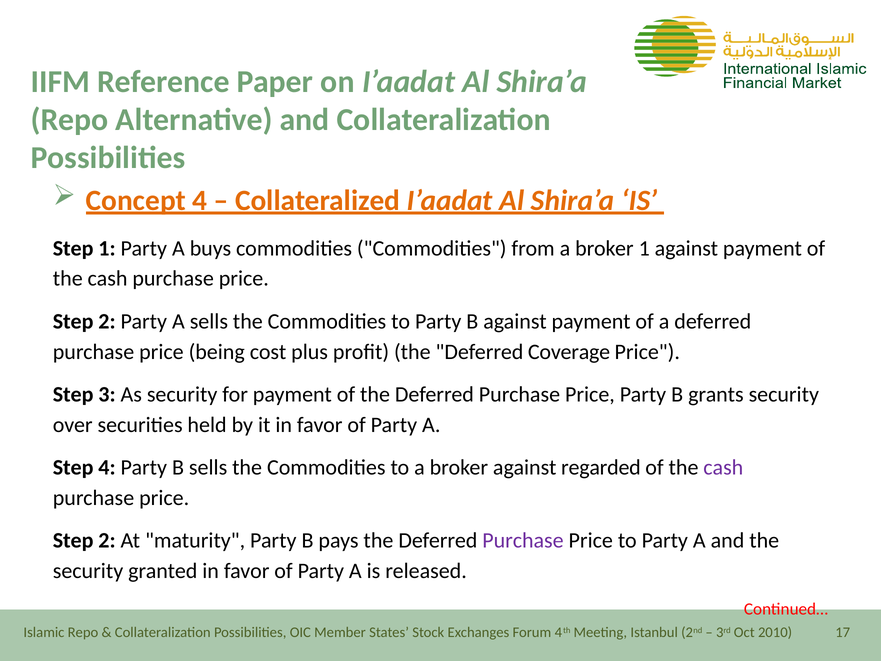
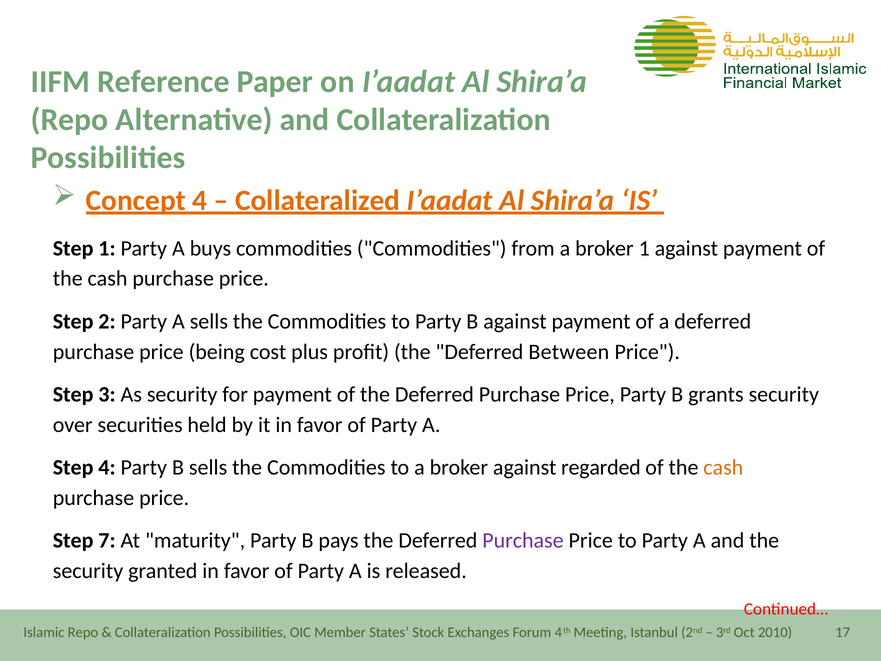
Coverage: Coverage -> Between
cash at (723, 467) colour: purple -> orange
2 at (107, 540): 2 -> 7
